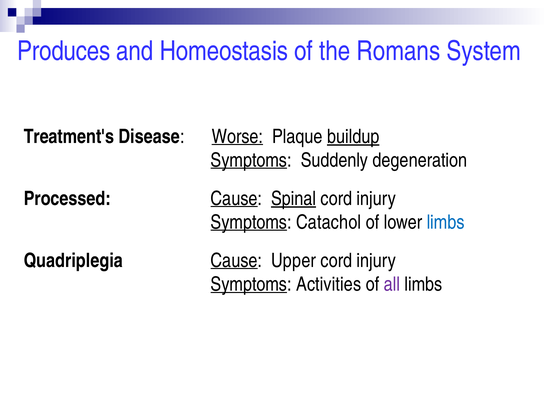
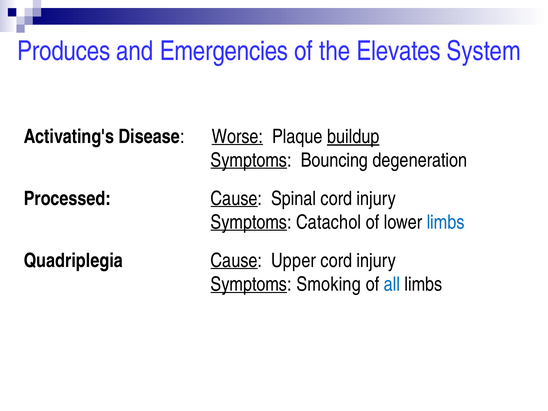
Homeostasis: Homeostasis -> Emergencies
Romans: Romans -> Elevates
Treatment's: Treatment's -> Activating's
Suddenly: Suddenly -> Bouncing
Spinal underline: present -> none
Activities: Activities -> Smoking
all colour: purple -> blue
